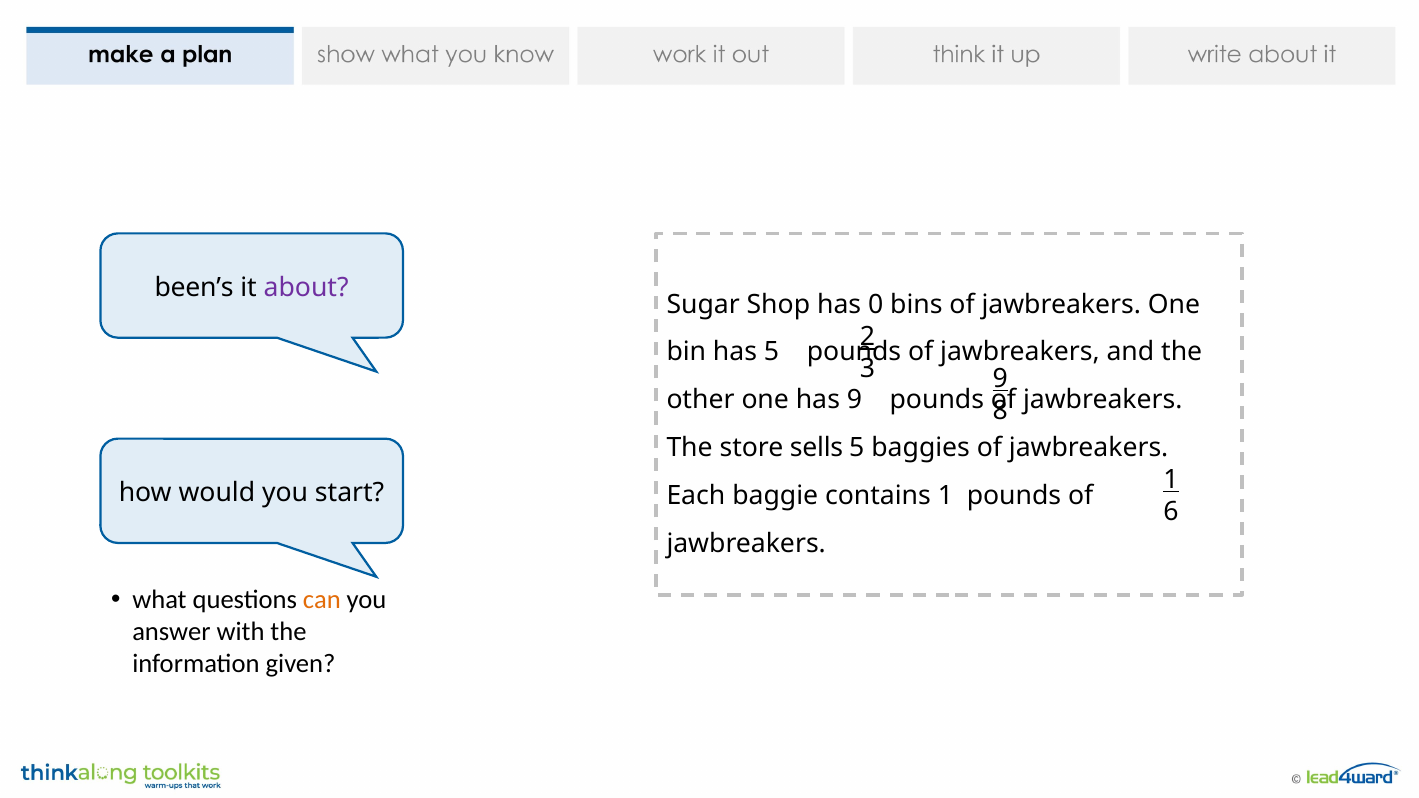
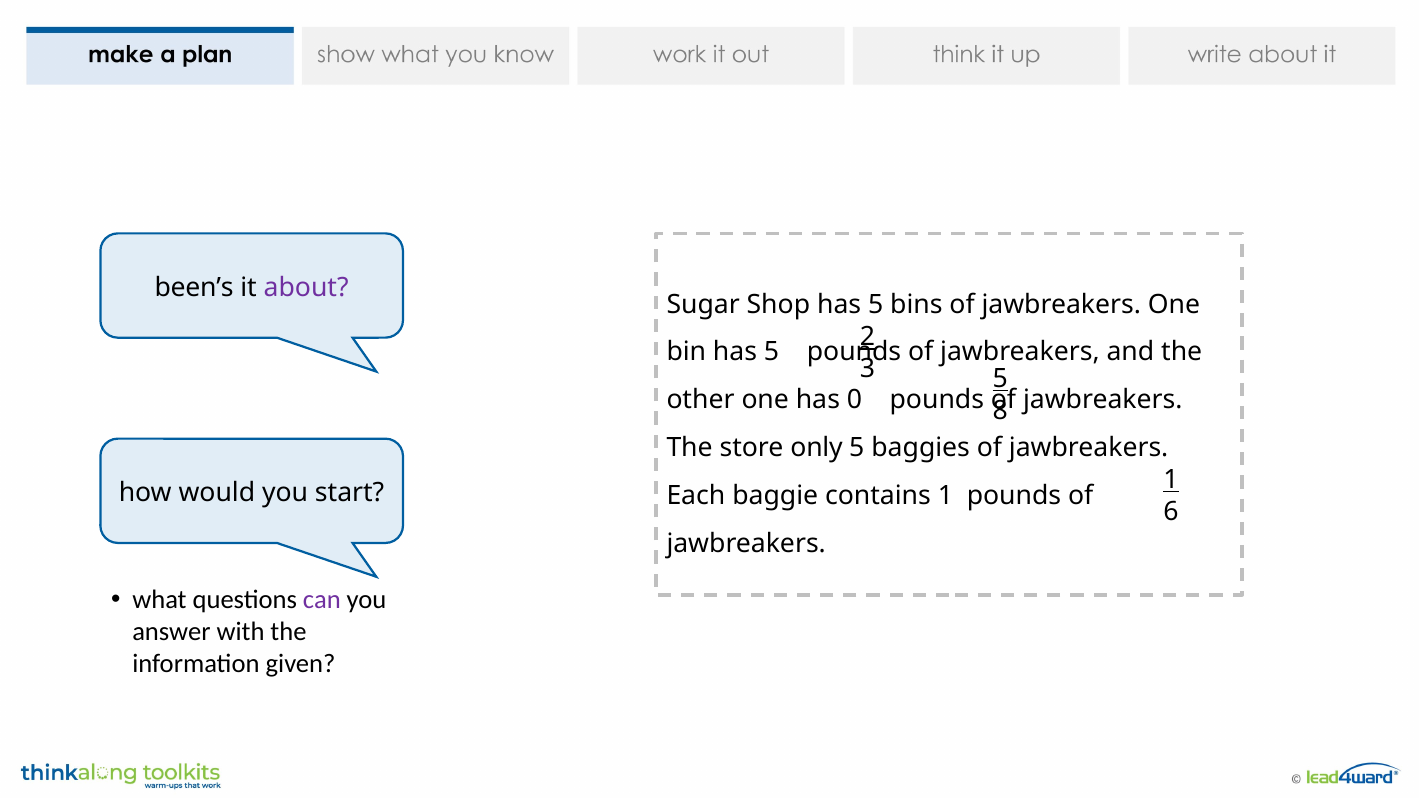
Shop has 0: 0 -> 5
9 at (1000, 378): 9 -> 5
has 9: 9 -> 0
sells: sells -> only
can colour: orange -> purple
